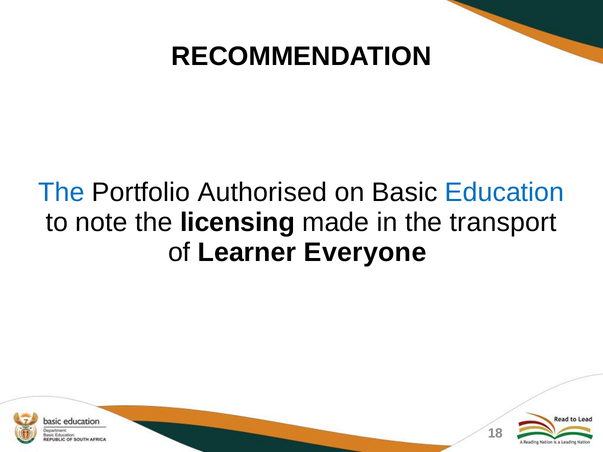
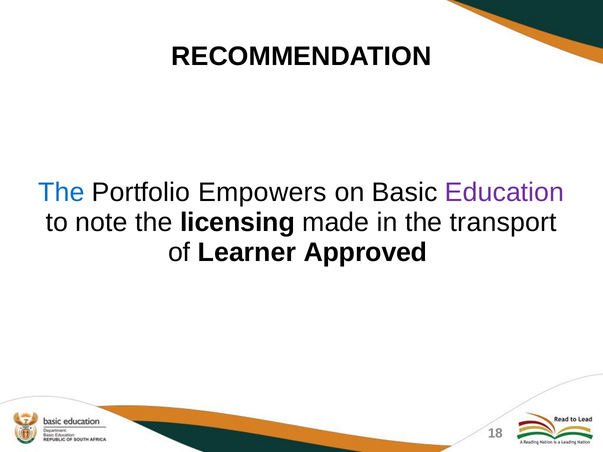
Authorised: Authorised -> Empowers
Education colour: blue -> purple
Everyone: Everyone -> Approved
